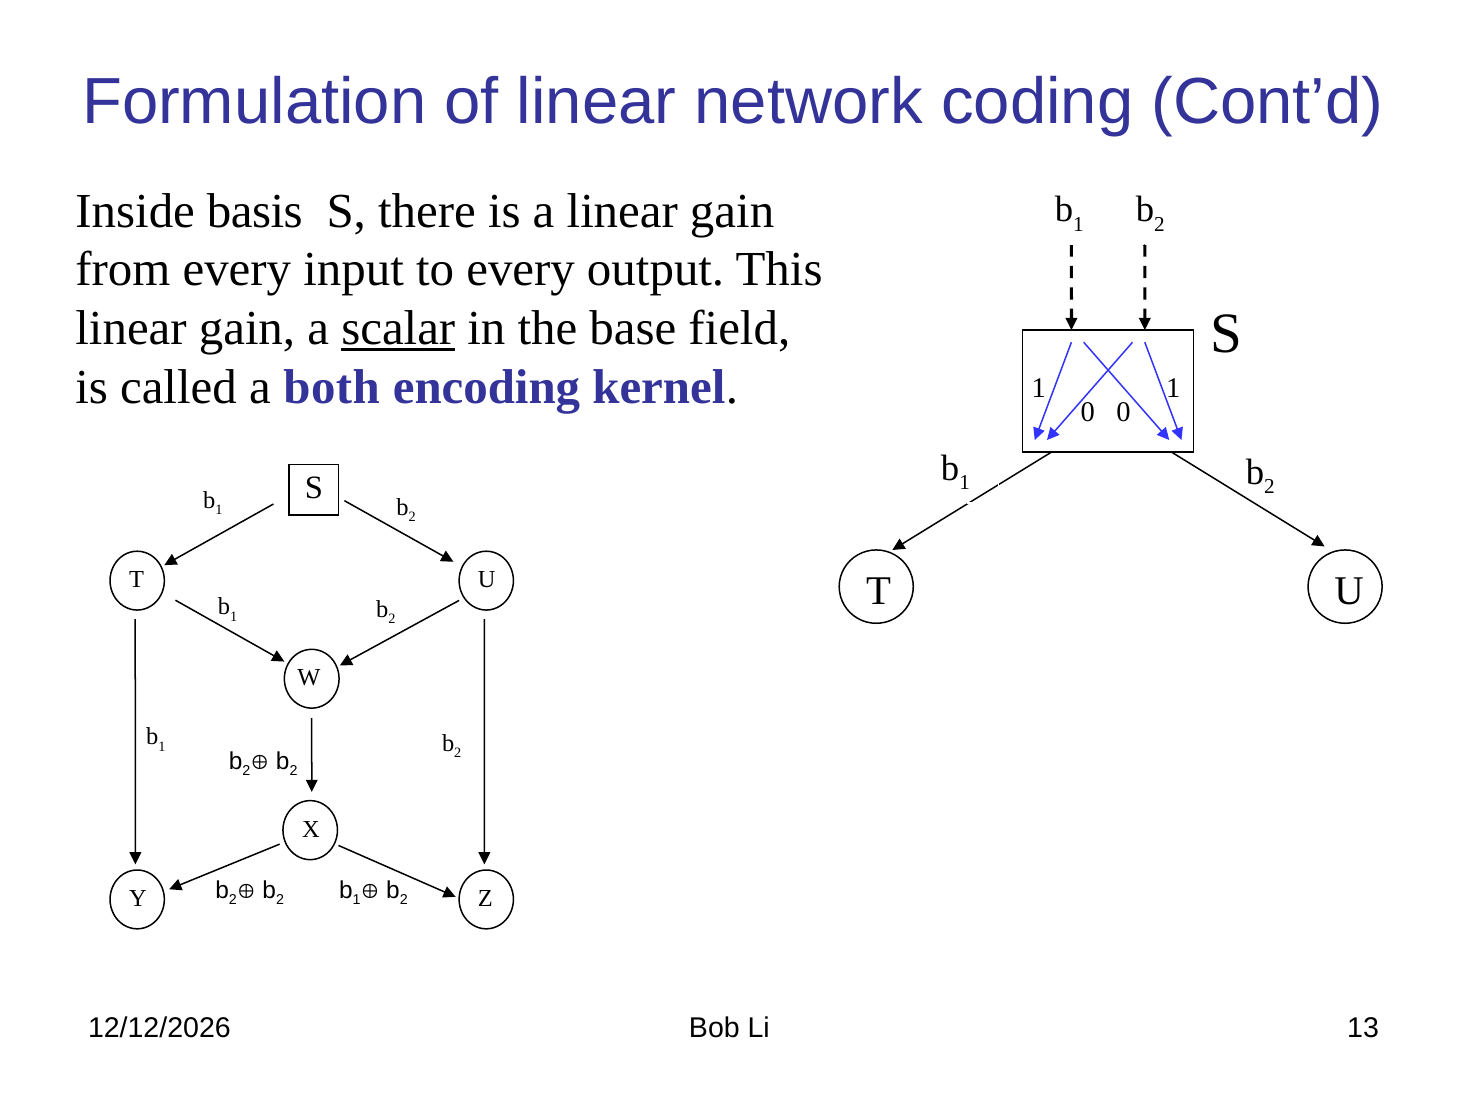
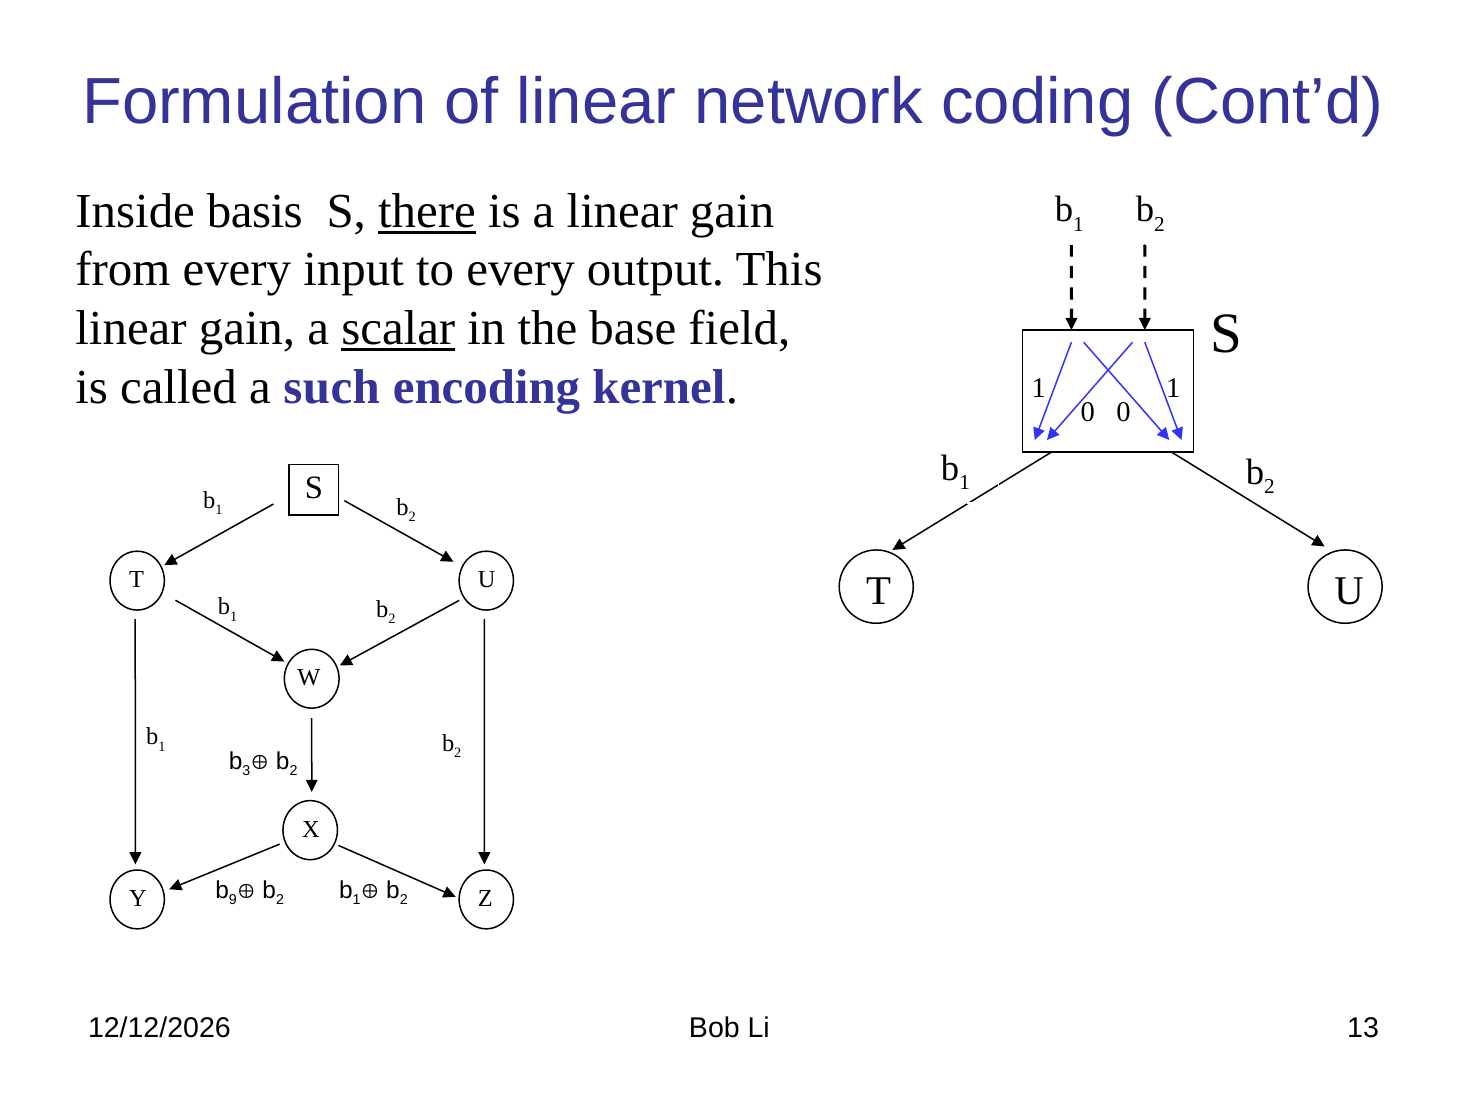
there underline: none -> present
both: both -> such
2 at (246, 771): 2 -> 3
2 at (233, 900): 2 -> 9
